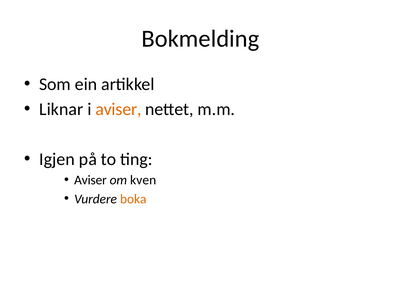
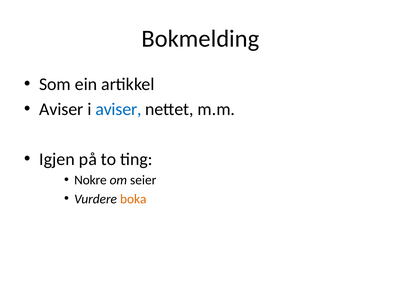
Liknar at (61, 109): Liknar -> Aviser
aviser at (118, 109) colour: orange -> blue
Aviser at (90, 180): Aviser -> Nokre
kven: kven -> seier
